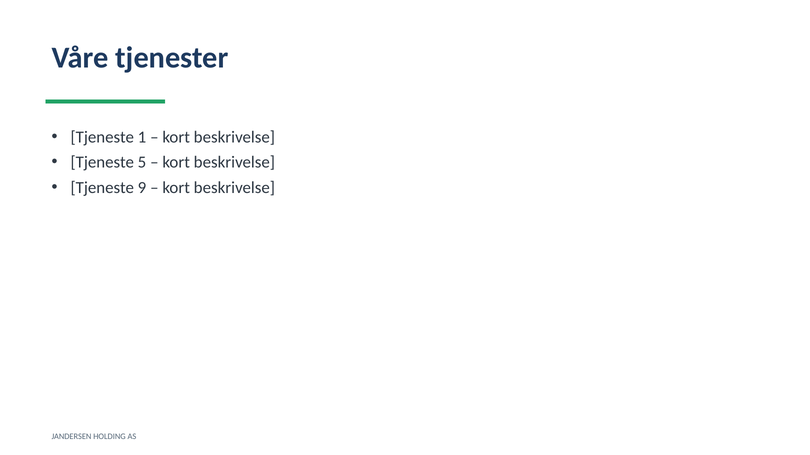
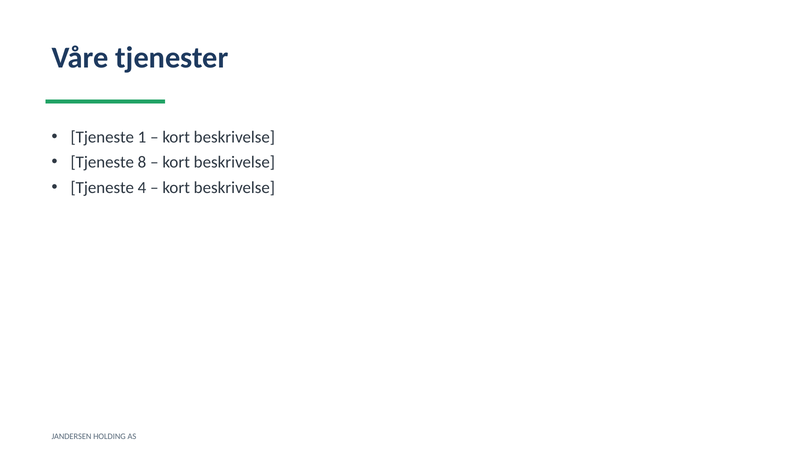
5: 5 -> 8
9: 9 -> 4
